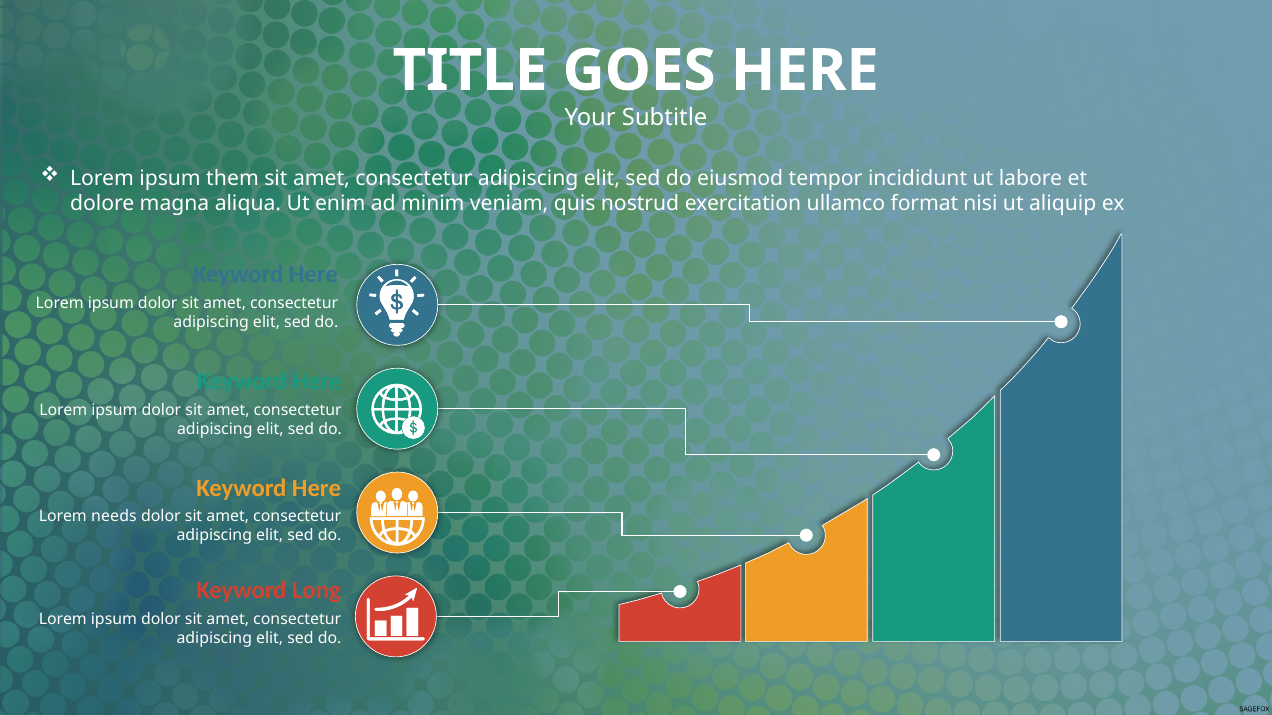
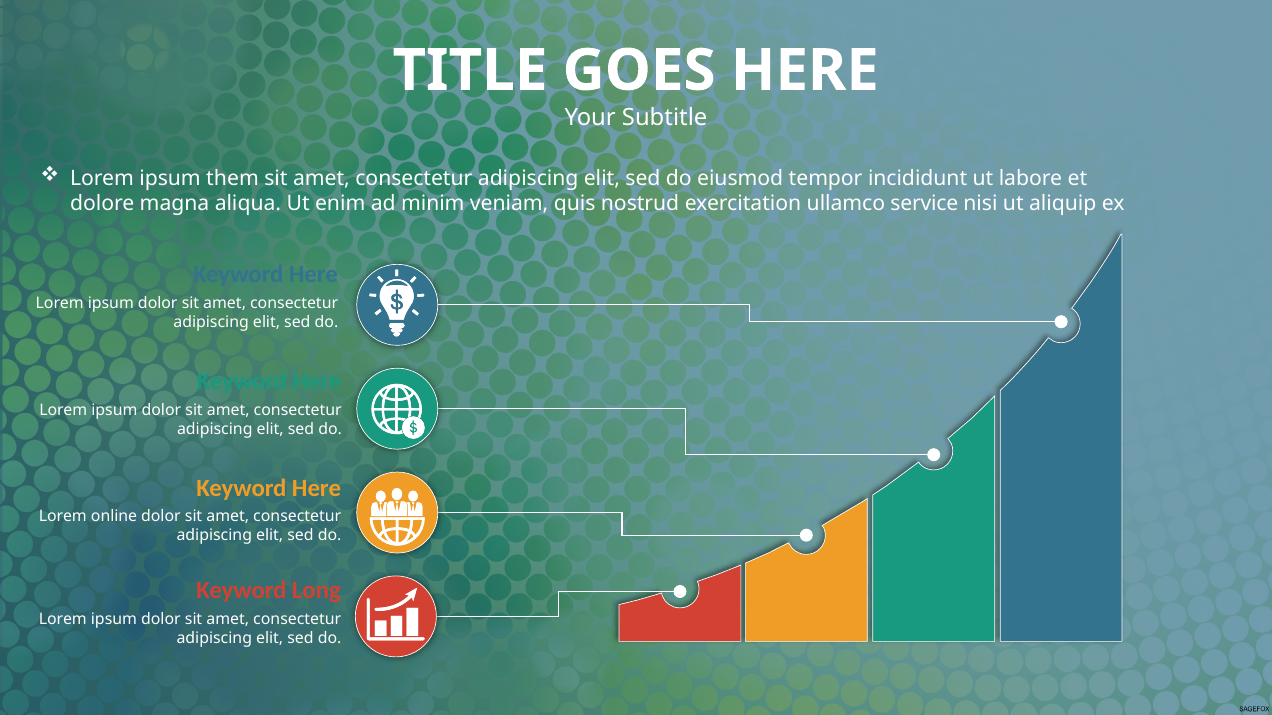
format: format -> service
needs: needs -> online
